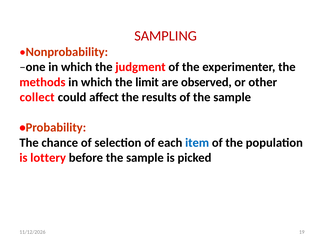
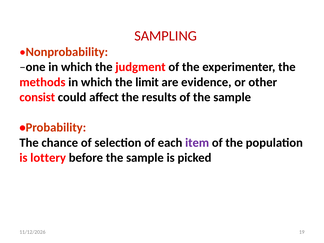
observed: observed -> evidence
collect: collect -> consist
item colour: blue -> purple
